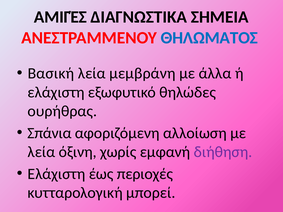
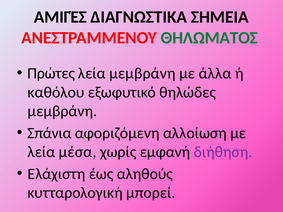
ΘΗΛΩΜΑΤΟΣ colour: blue -> green
Βασική: Βασική -> Πρώτες
ελάχιστη at (56, 92): ελάχιστη -> καθόλου
ουρήθρας at (62, 111): ουρήθρας -> μεμβράνη
όξινη: όξινη -> μέσα
περιοχές: περιοχές -> αληθούς
